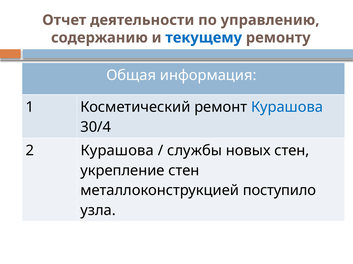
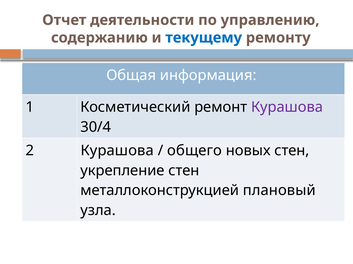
Курашова at (287, 107) colour: blue -> purple
службы: службы -> общего
поступило: поступило -> плановый
